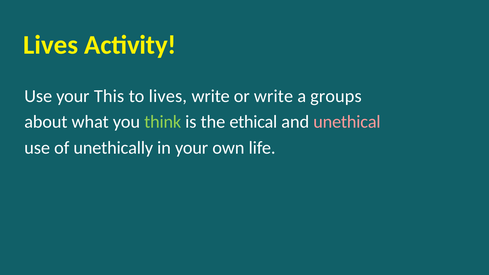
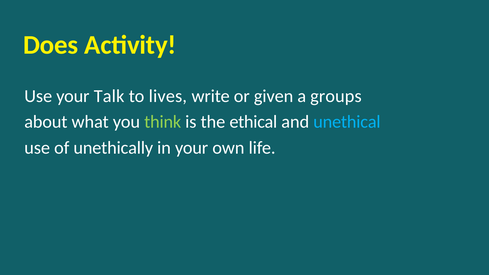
Lives at (51, 45): Lives -> Does
This: This -> Talk
or write: write -> given
unethical colour: pink -> light blue
